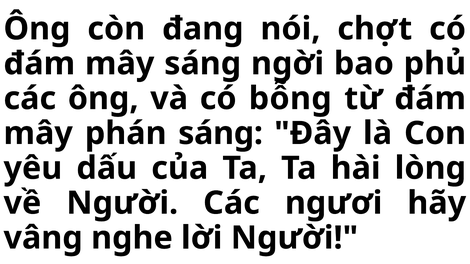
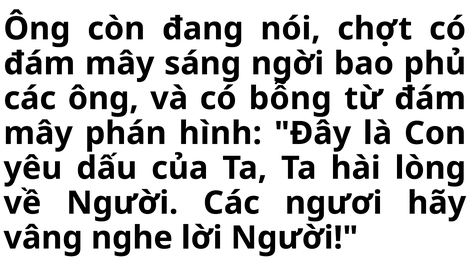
phán sáng: sáng -> hình
